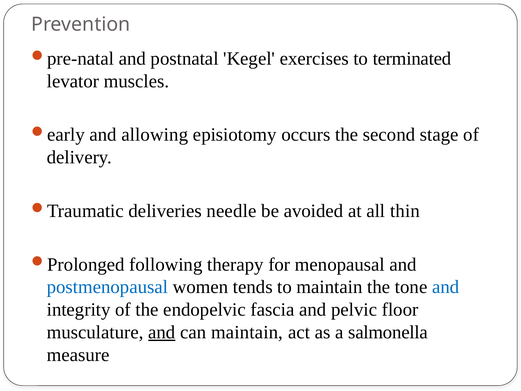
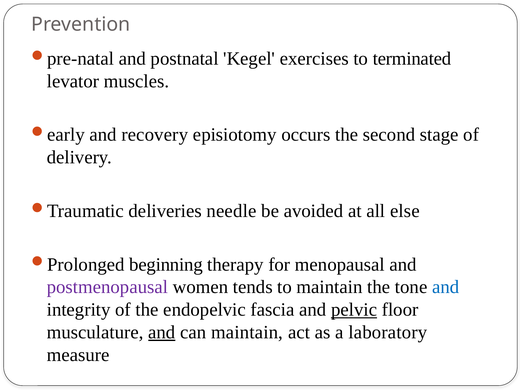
allowing: allowing -> recovery
thin: thin -> else
following: following -> beginning
postmenopausal colour: blue -> purple
pelvic underline: none -> present
salmonella: salmonella -> laboratory
